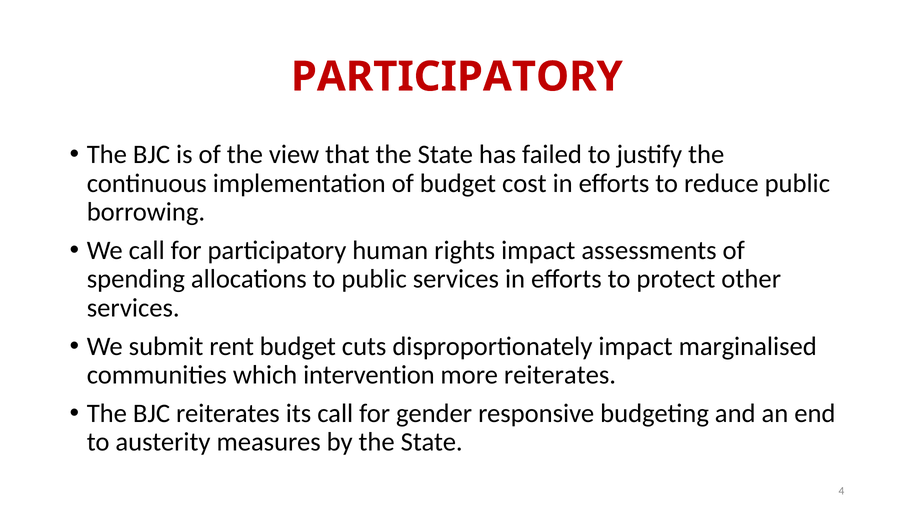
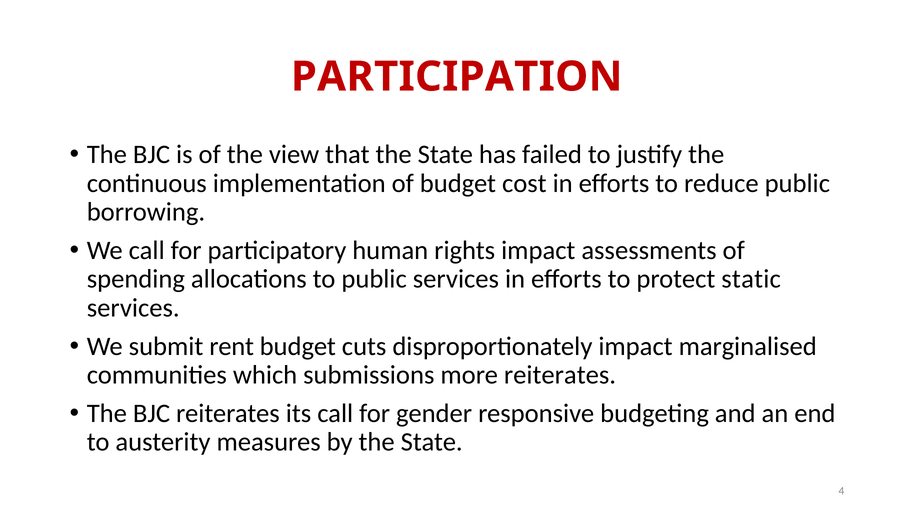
PARTICIPATORY at (457, 77): PARTICIPATORY -> PARTICIPATION
other: other -> static
intervention: intervention -> submissions
